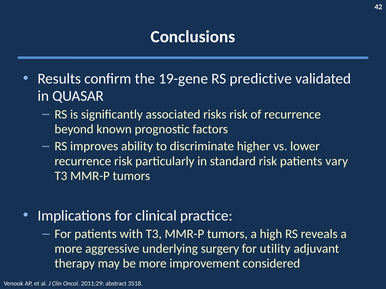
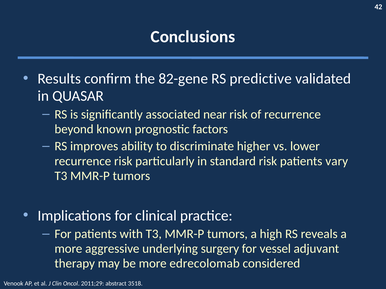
19-gene: 19-gene -> 82-gene
risks: risks -> near
utility: utility -> vessel
improvement: improvement -> edrecolomab
